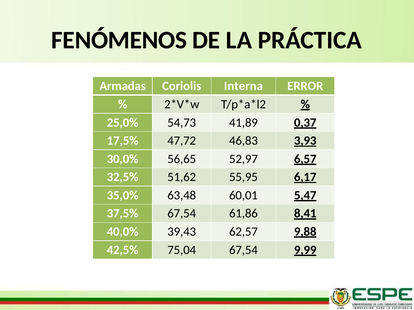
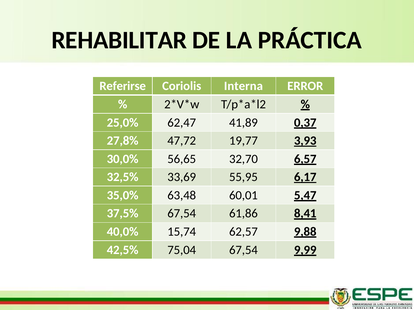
FENÓMENOS: FENÓMENOS -> REHABILITAR
Armadas: Armadas -> Referirse
54,73: 54,73 -> 62,47
17,5%: 17,5% -> 27,8%
46,83: 46,83 -> 19,77
52,97: 52,97 -> 32,70
51,62: 51,62 -> 33,69
39,43: 39,43 -> 15,74
